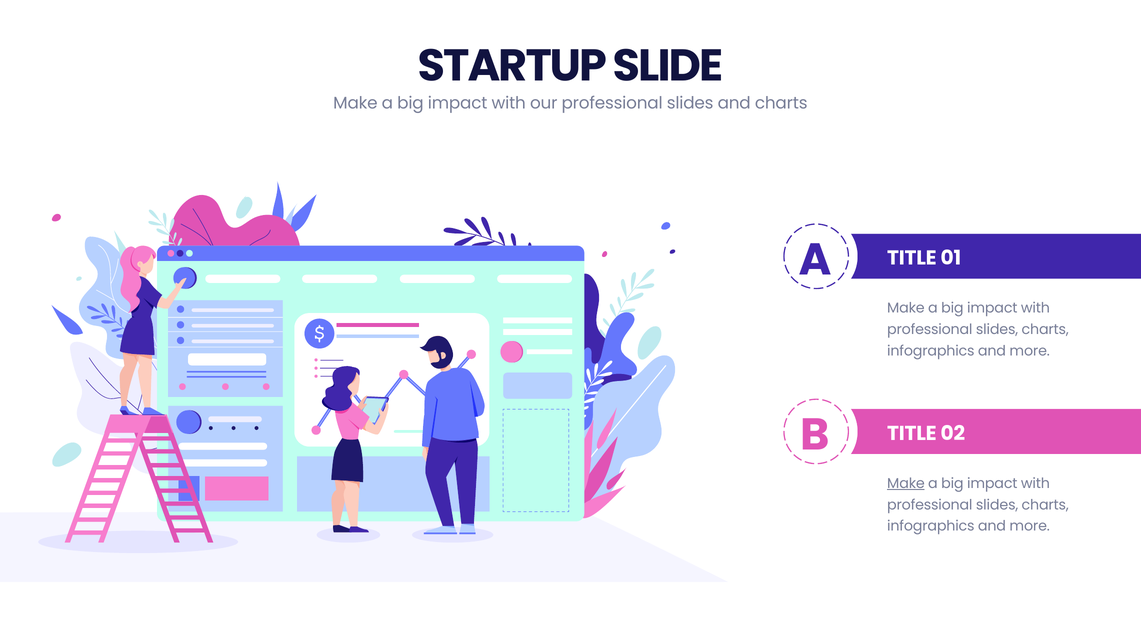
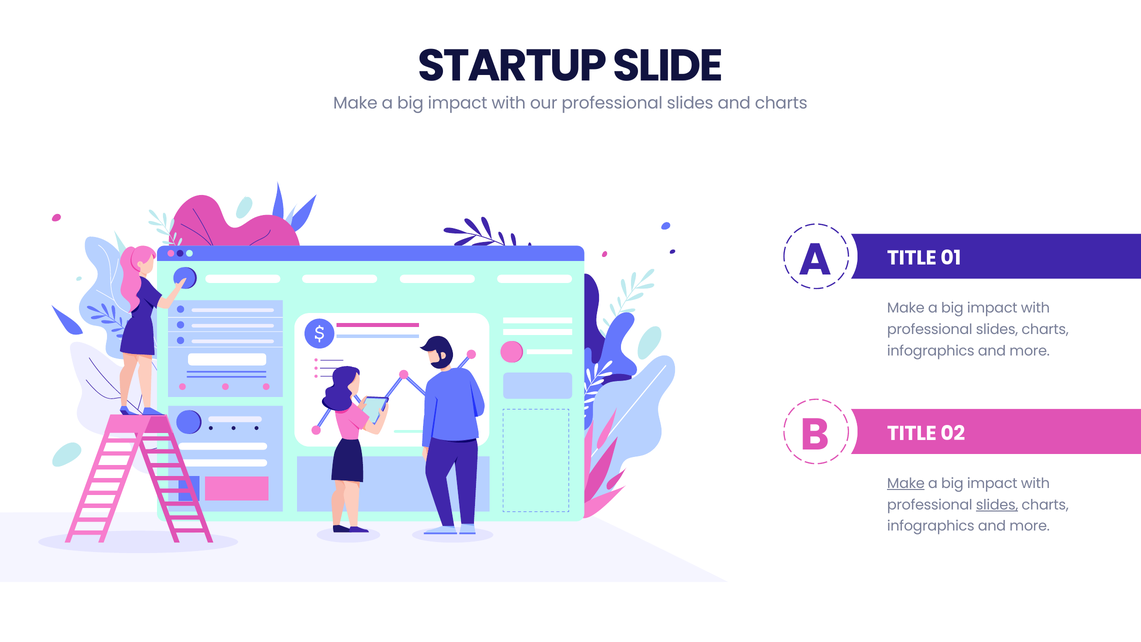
slides at (997, 505) underline: none -> present
